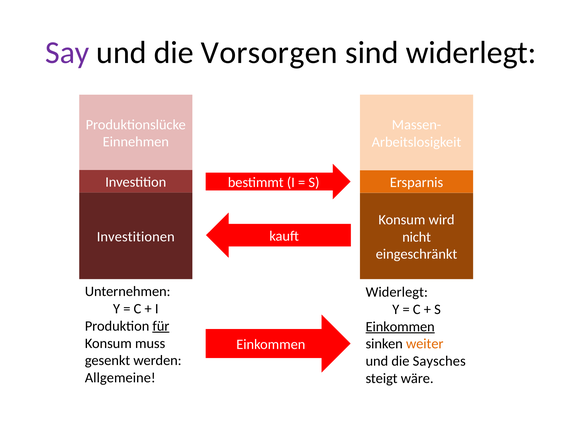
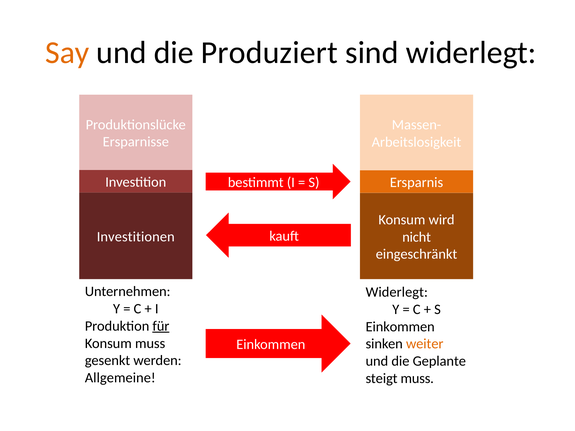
Say colour: purple -> orange
Vorsorgen: Vorsorgen -> Produziert
Einnehmen: Einnehmen -> Ersparnisse
Einkommen at (400, 327) underline: present -> none
Saysches: Saysches -> Geplante
steigt wäre: wäre -> muss
